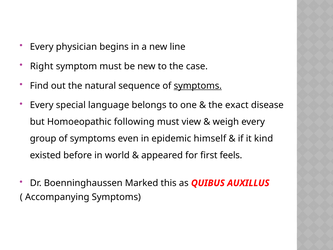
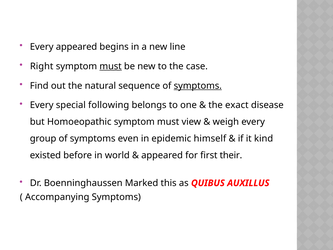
Every physician: physician -> appeared
must at (111, 66) underline: none -> present
language: language -> following
Homoeopathic following: following -> symptom
feels: feels -> their
